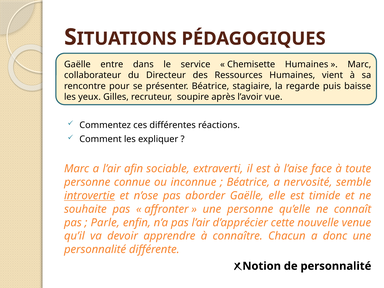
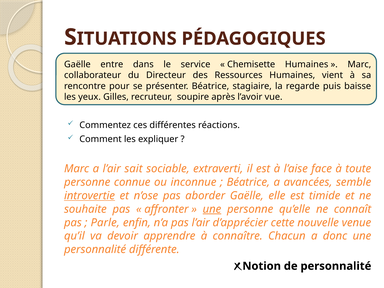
afin: afin -> sait
nervosité: nervosité -> avancées
une at (212, 209) underline: none -> present
